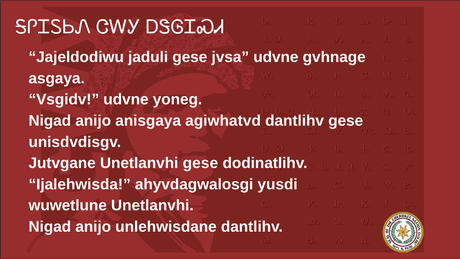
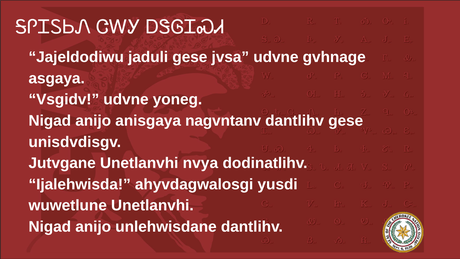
agiwhatvd: agiwhatvd -> nagvntanv
Unetlanvhi gese: gese -> nvya
